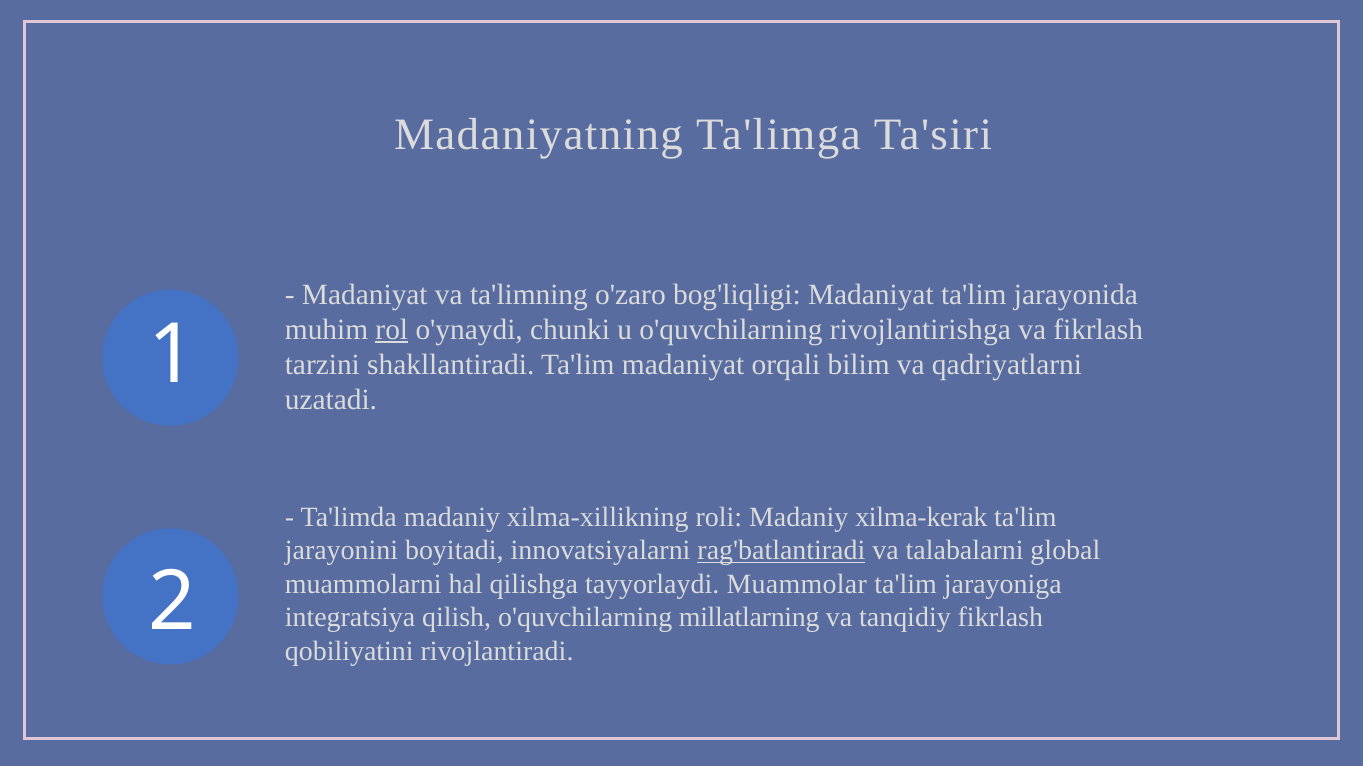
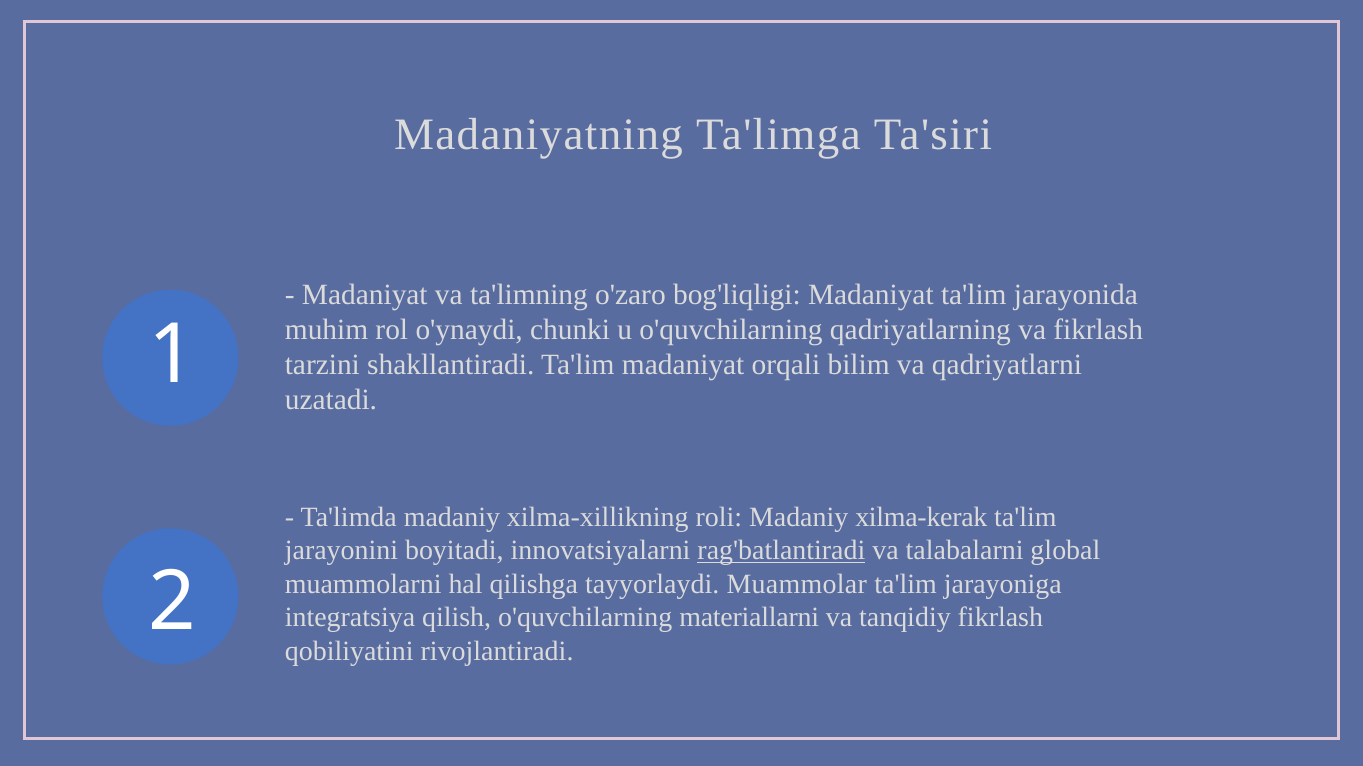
rol underline: present -> none
rivojlantirishga: rivojlantirishga -> qadriyatlarning
millatlarning: millatlarning -> materiallarni
